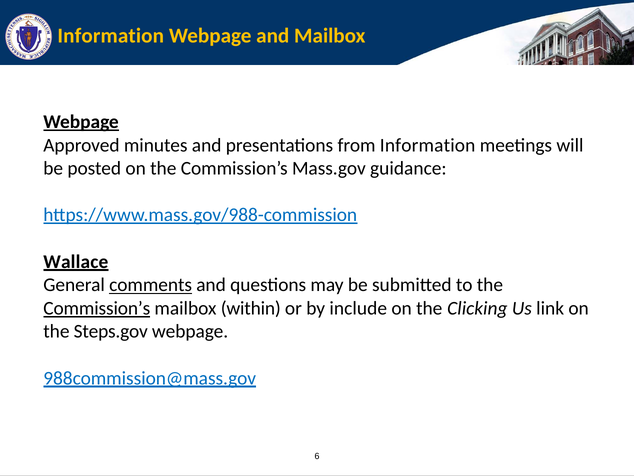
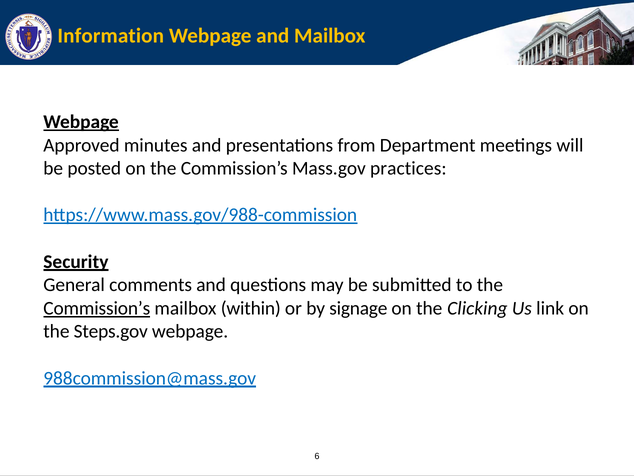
from Information: Information -> Department
guidance: guidance -> practices
Wallace: Wallace -> Security
comments underline: present -> none
include: include -> signage
